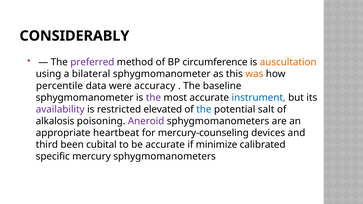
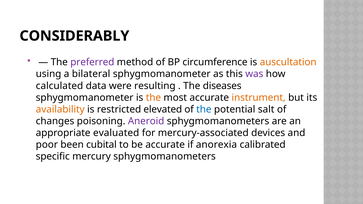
was colour: orange -> purple
percentile: percentile -> calculated
accuracy: accuracy -> resulting
baseline: baseline -> diseases
the at (153, 98) colour: purple -> orange
instrument colour: blue -> orange
availability colour: purple -> orange
alkalosis: alkalosis -> changes
heartbeat: heartbeat -> evaluated
mercury-counseling: mercury-counseling -> mercury-associated
third: third -> poor
minimize: minimize -> anorexia
